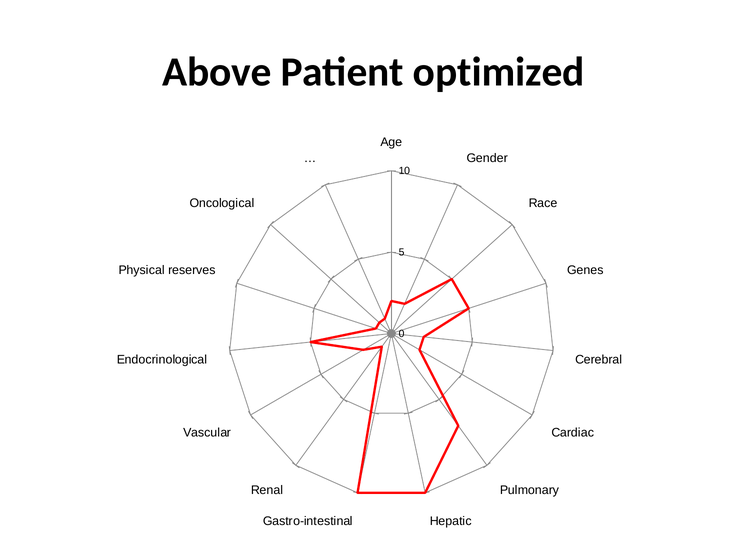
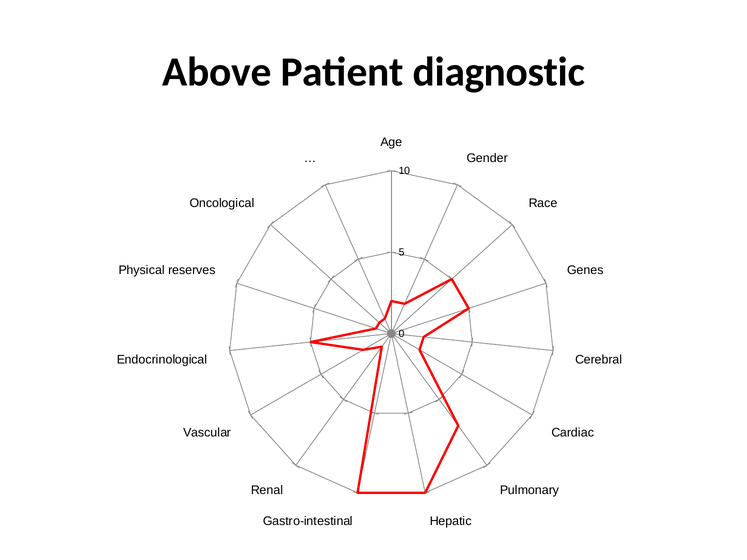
optimized: optimized -> diagnostic
